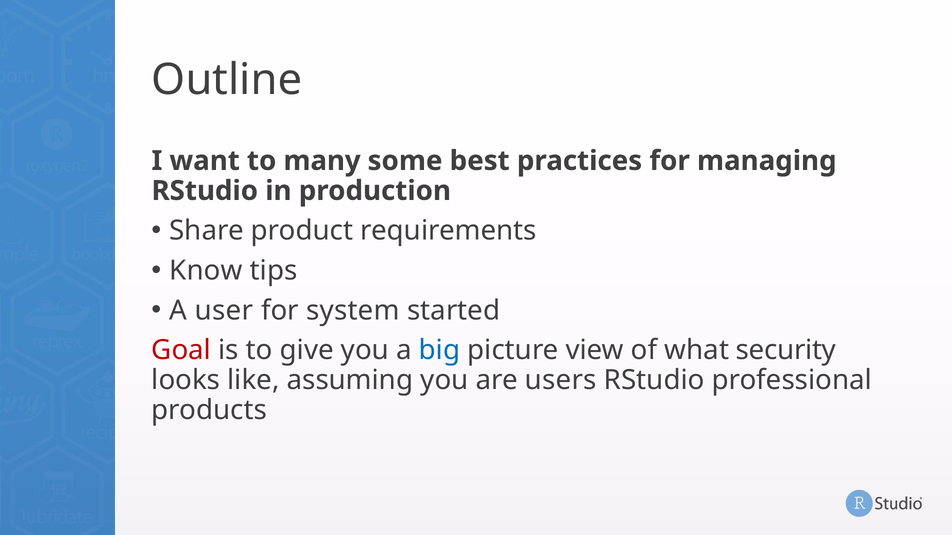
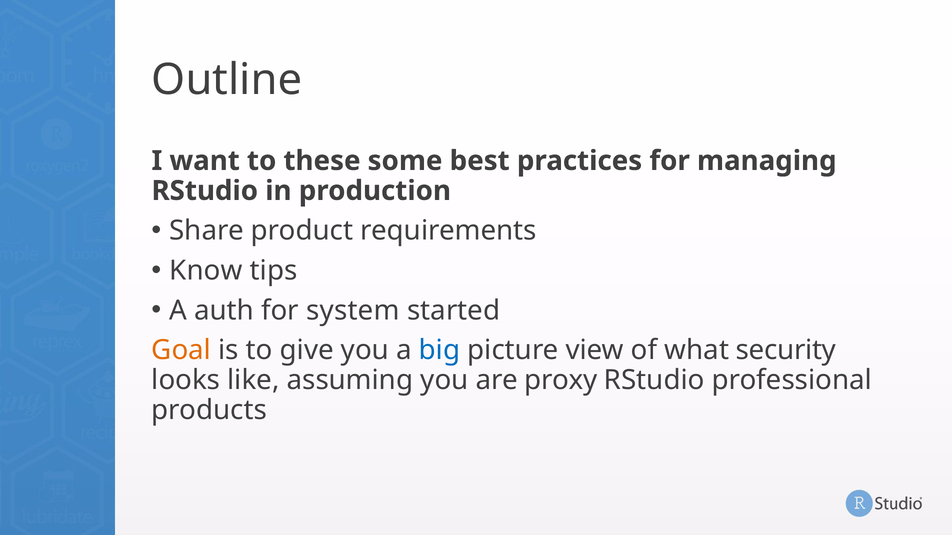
many: many -> these
user: user -> auth
Goal colour: red -> orange
users: users -> proxy
